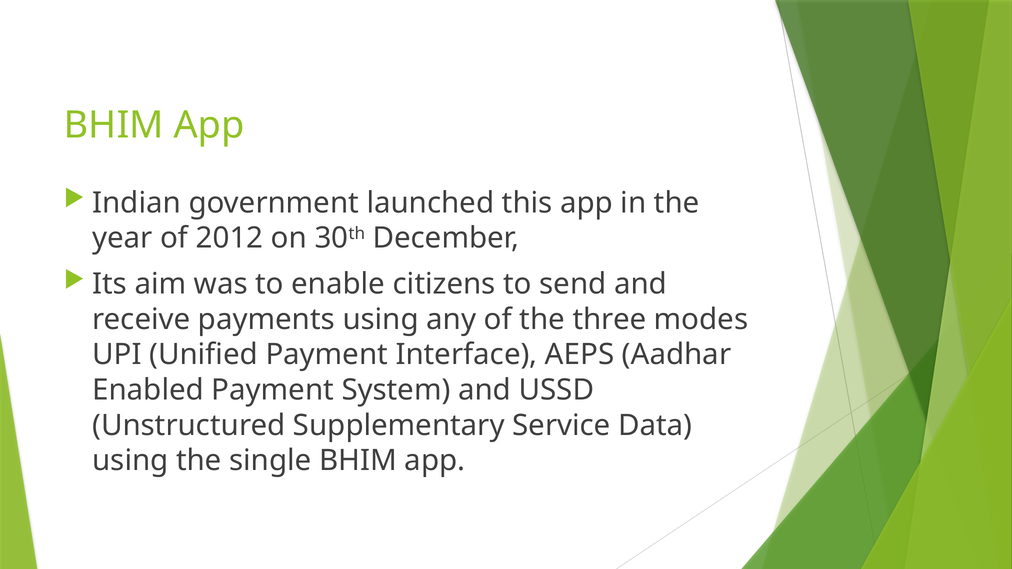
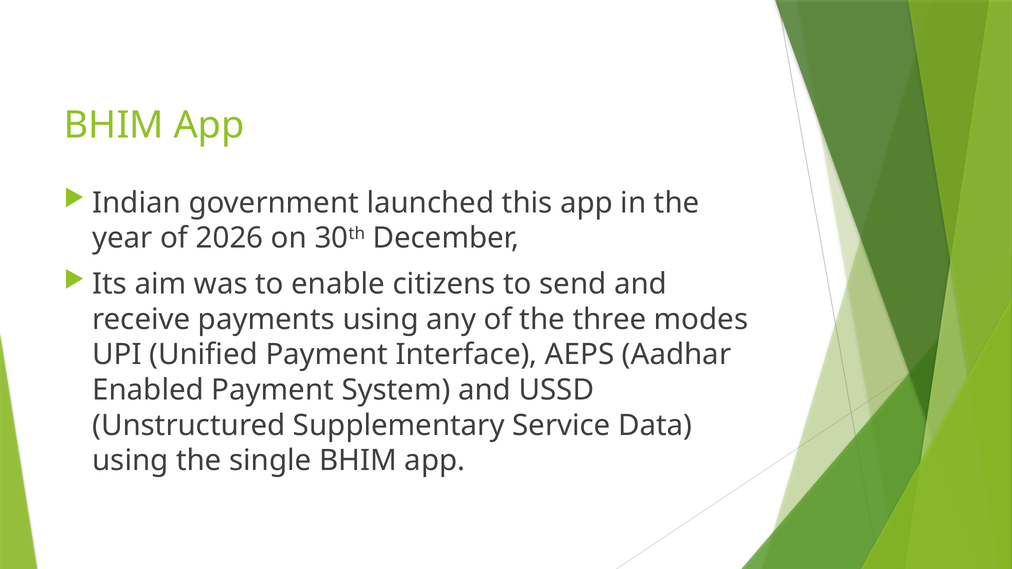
2012: 2012 -> 2026
